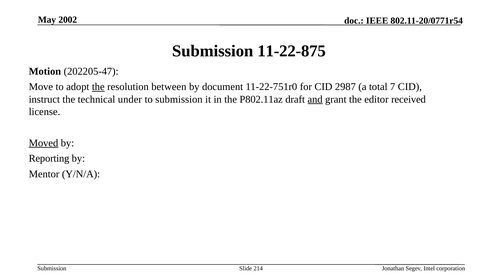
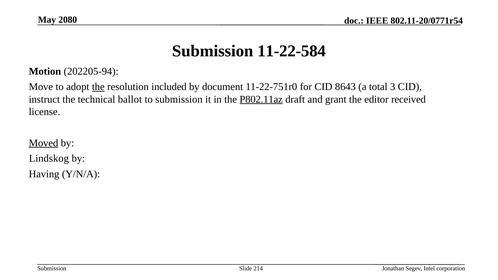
2002: 2002 -> 2080
11-22-875: 11-22-875 -> 11-22-584
202205-47: 202205-47 -> 202205-94
between: between -> included
2987: 2987 -> 8643
7: 7 -> 3
under: under -> ballot
P802.11az underline: none -> present
and underline: present -> none
Reporting: Reporting -> Lindskog
Mentor: Mentor -> Having
